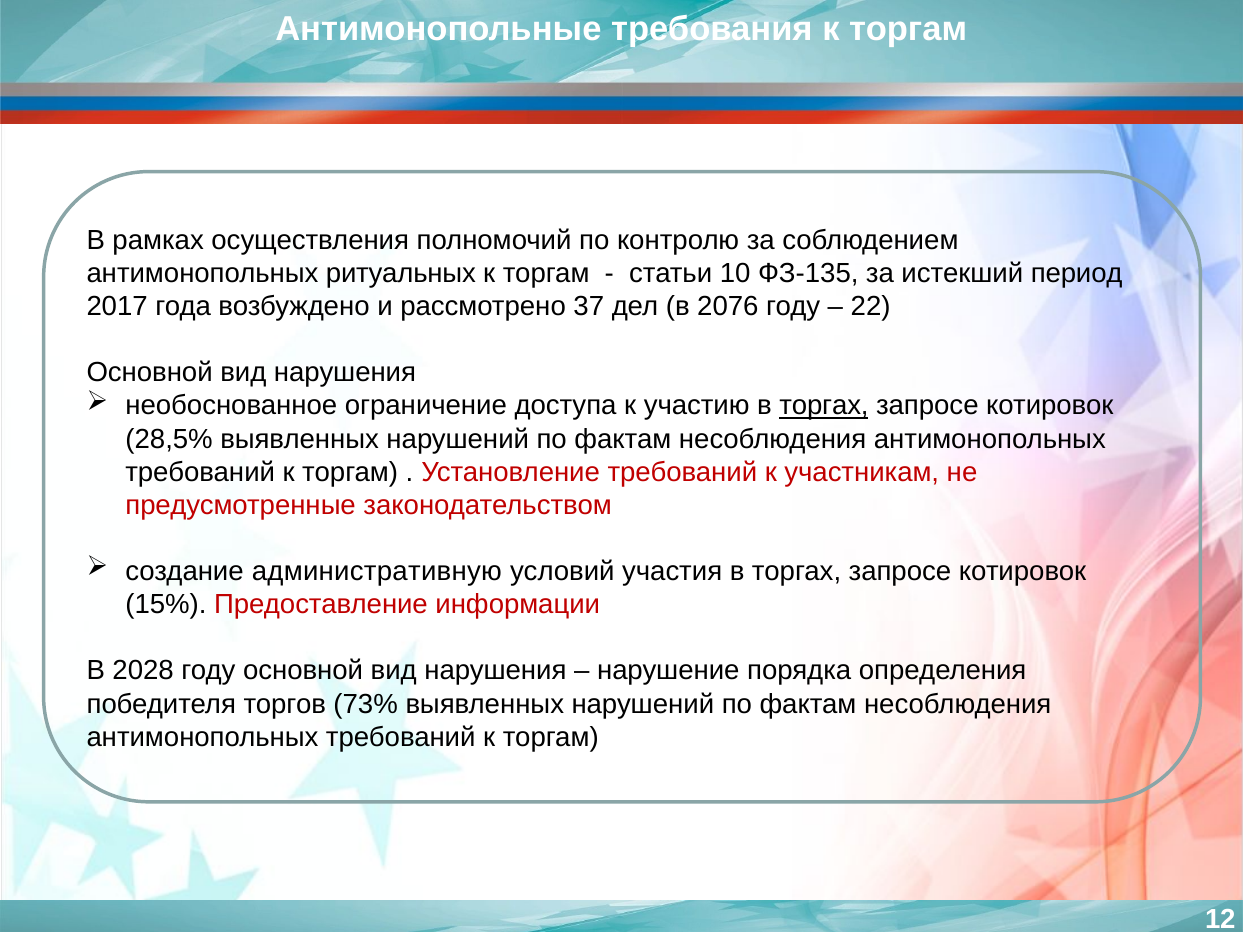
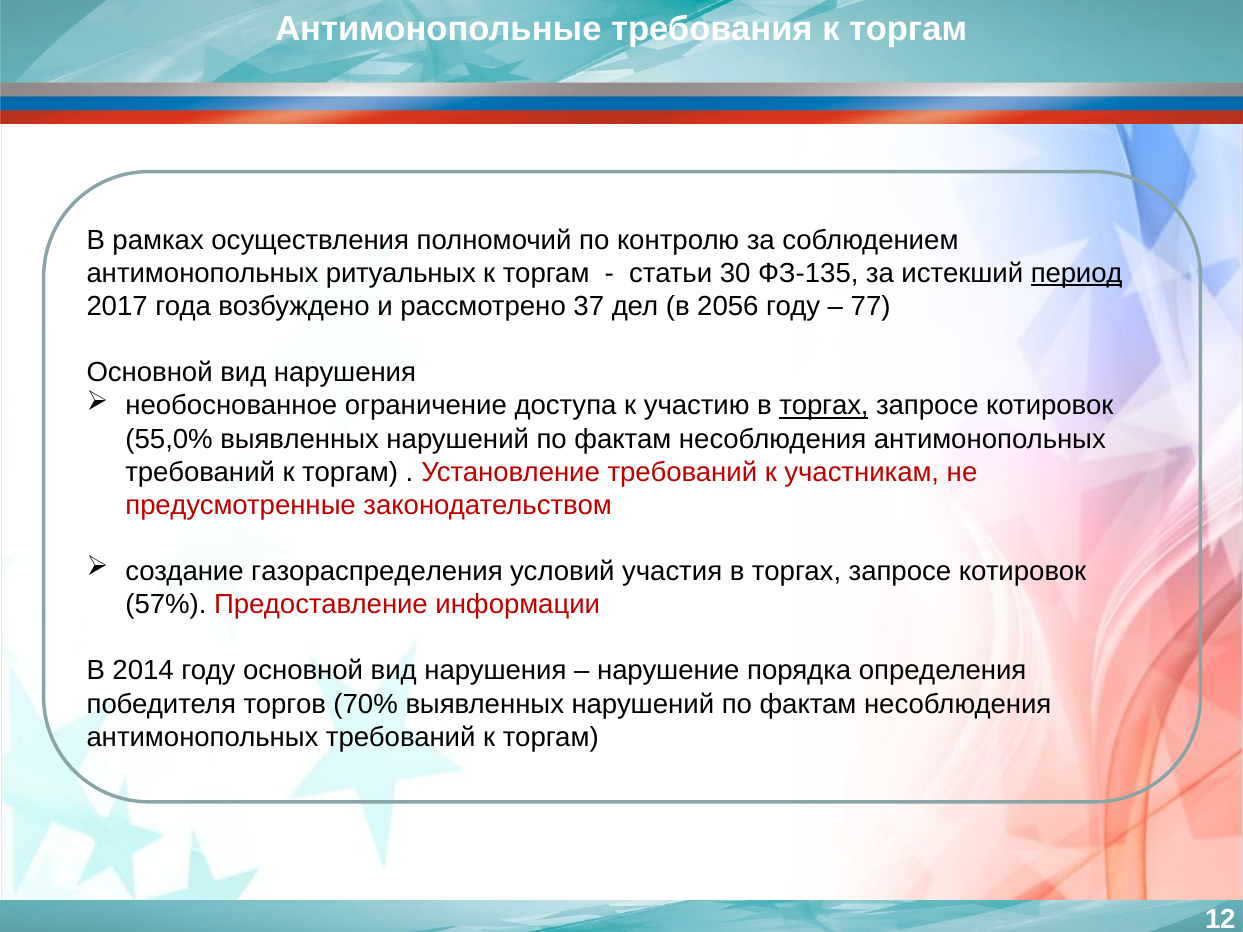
10: 10 -> 30
период underline: none -> present
2076: 2076 -> 2056
22: 22 -> 77
28,5%: 28,5% -> 55,0%
административную: административную -> газораспределения
15%: 15% -> 57%
2028: 2028 -> 2014
73%: 73% -> 70%
